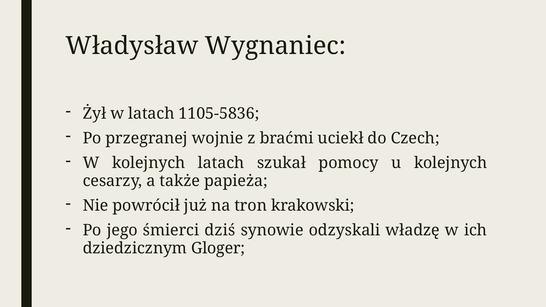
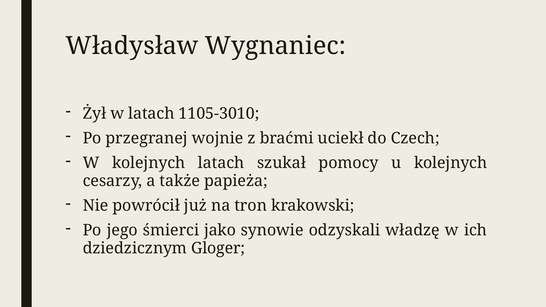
1105-5836: 1105-5836 -> 1105-3010
dziś: dziś -> jako
